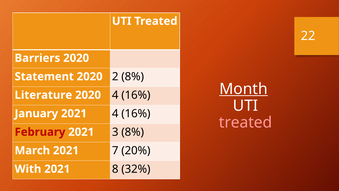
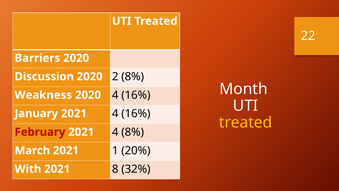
Statement: Statement -> Discussion
Month underline: present -> none
Literature: Literature -> Weakness
treated at (246, 122) colour: pink -> yellow
3 at (115, 132): 3 -> 4
7: 7 -> 1
